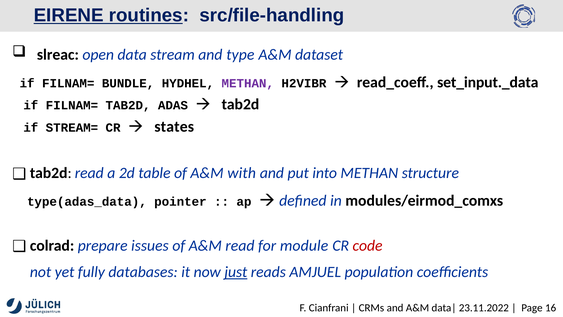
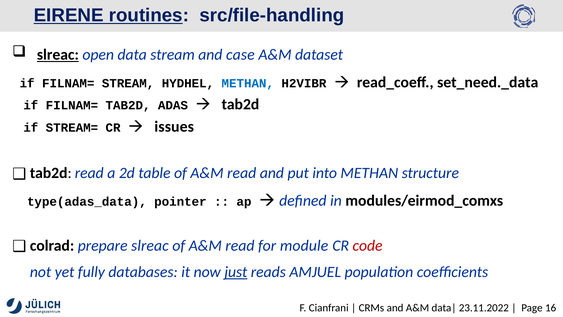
slreac at (58, 55) underline: none -> present
type: type -> case
FILNAM= BUNDLE: BUNDLE -> STREAM
METHAN at (248, 83) colour: purple -> blue
set_input._data: set_input._data -> set_need._data
states: states -> issues
table of A&M with: with -> read
prepare issues: issues -> slreac
